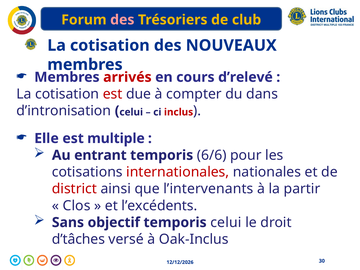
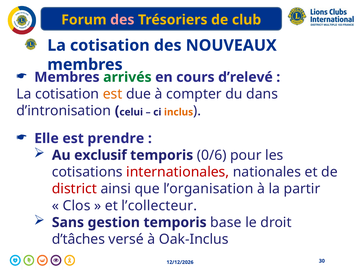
arrivés colour: red -> green
est at (113, 94) colour: red -> orange
inclus colour: red -> orange
multiple: multiple -> prendre
entrant: entrant -> exclusif
6/6: 6/6 -> 0/6
l’intervenants: l’intervenants -> l’organisation
l’excédents: l’excédents -> l’collecteur
objectif: objectif -> gestion
temporis celui: celui -> base
